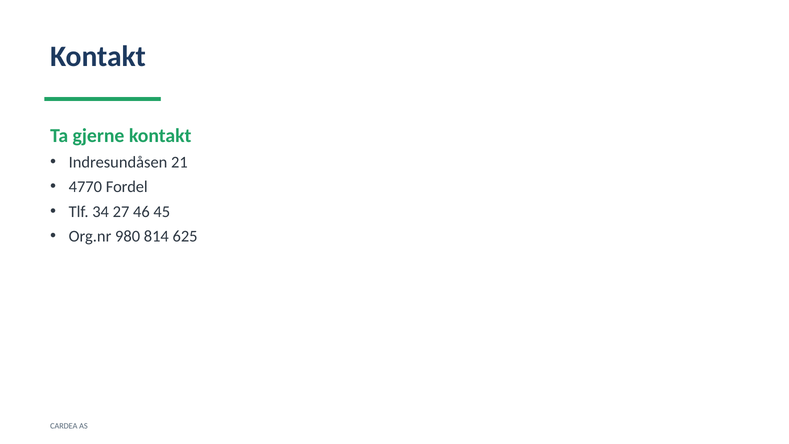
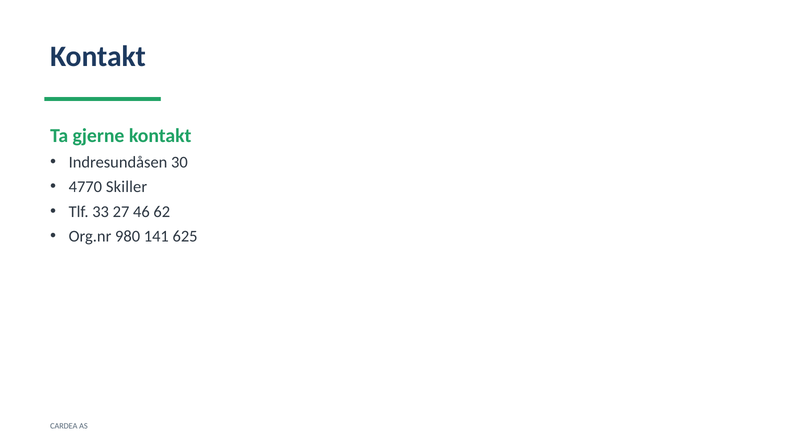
21: 21 -> 30
Fordel: Fordel -> Skiller
34: 34 -> 33
45: 45 -> 62
814: 814 -> 141
